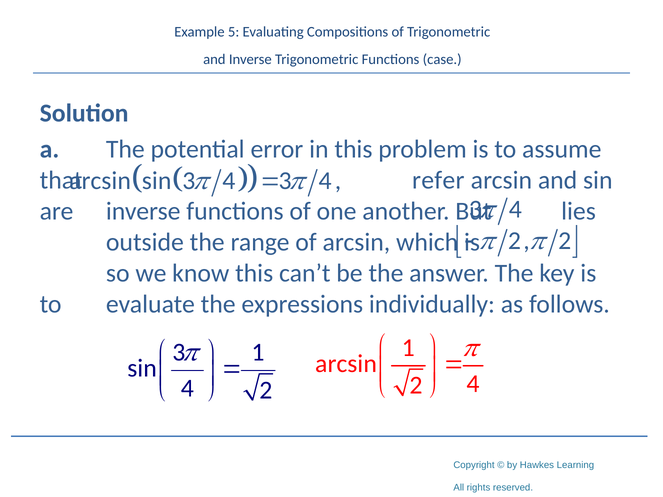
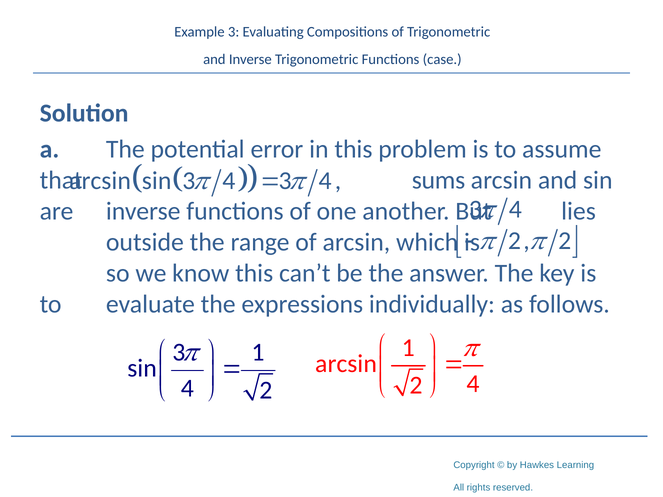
Example 5: 5 -> 3
refer: refer -> sums
